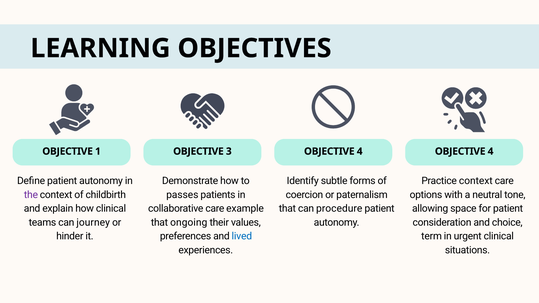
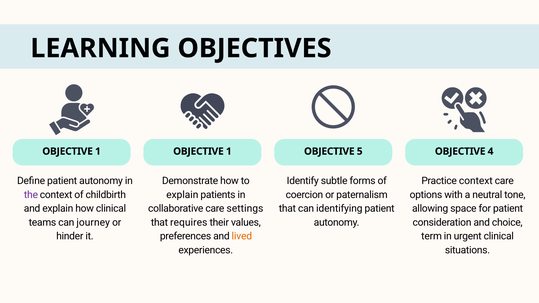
1 OBJECTIVE 3: 3 -> 1
4 at (360, 151): 4 -> 5
passes at (182, 195): passes -> explain
example: example -> settings
procedure: procedure -> identifying
ongoing: ongoing -> requires
lived colour: blue -> orange
